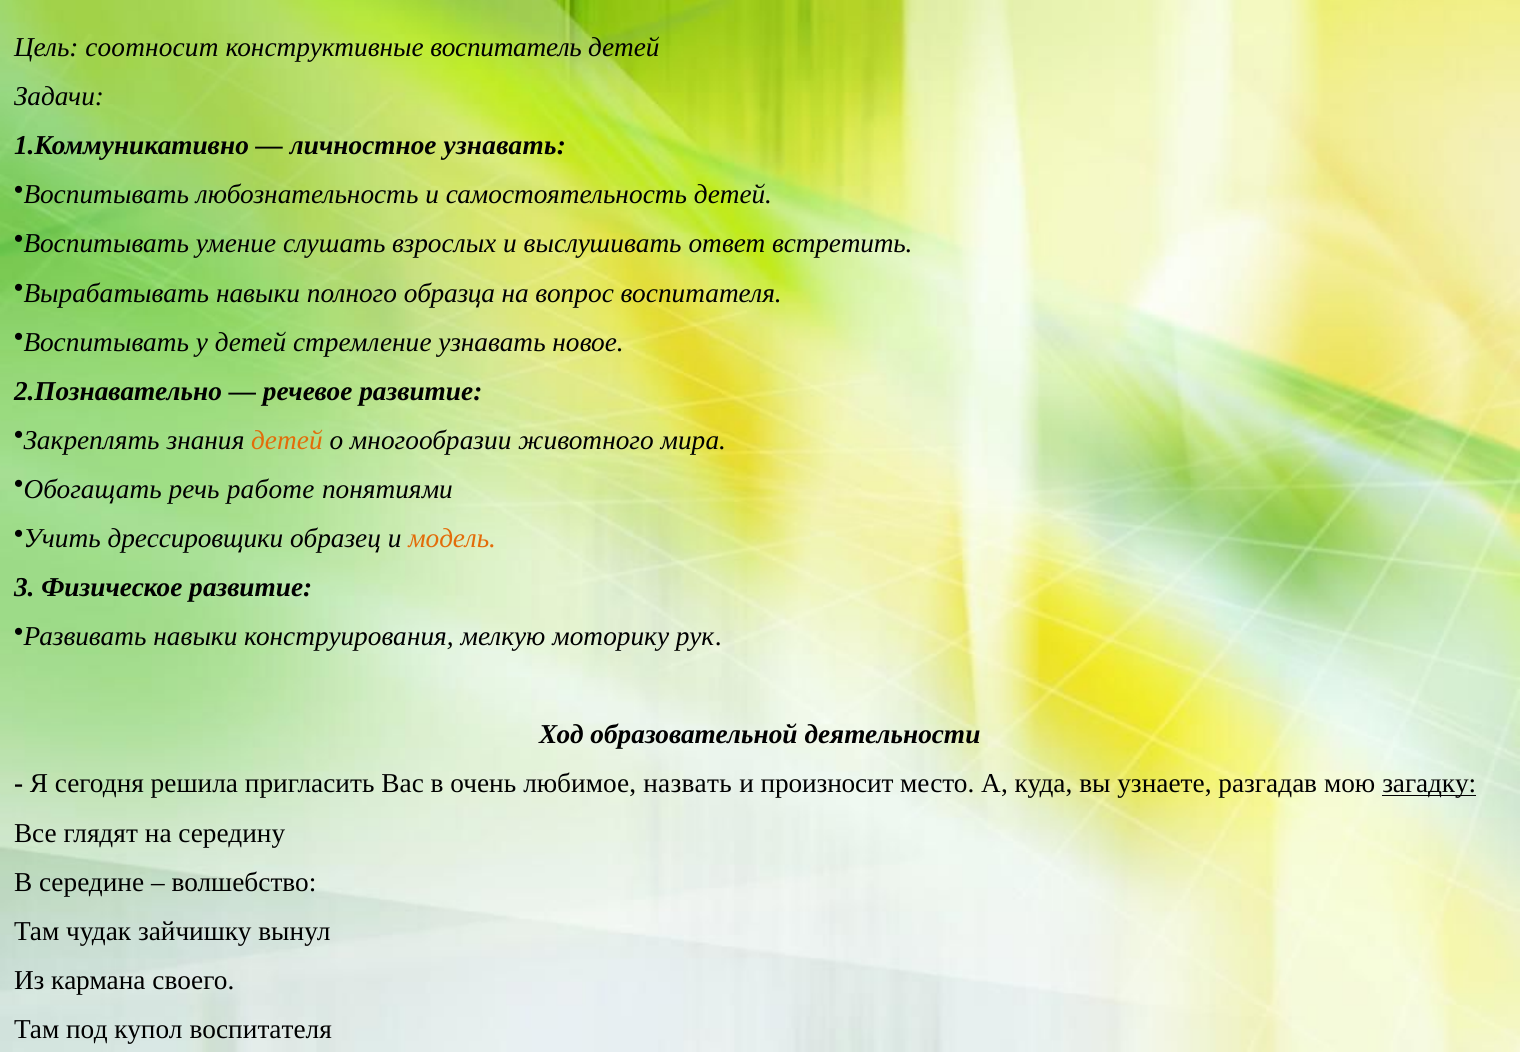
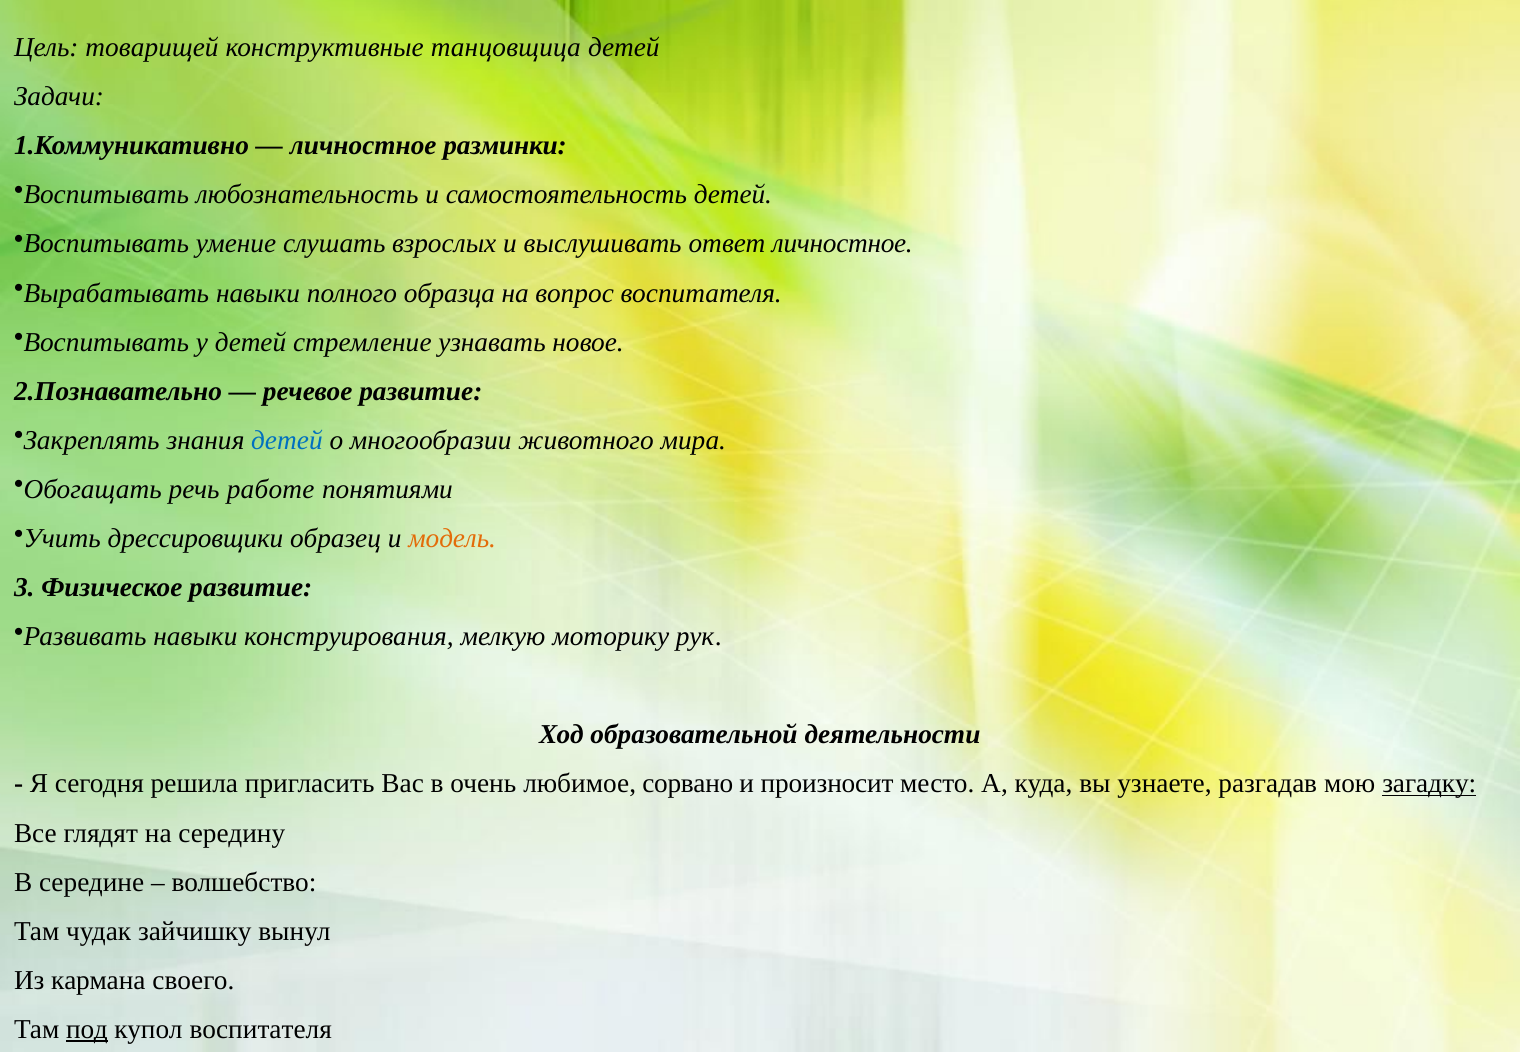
соотносит: соотносит -> товарищей
воспитатель: воспитатель -> танцовщица
личностное узнавать: узнавать -> разминки
ответ встретить: встретить -> личностное
детей at (287, 440) colour: orange -> blue
назвать: назвать -> сорвано
под underline: none -> present
